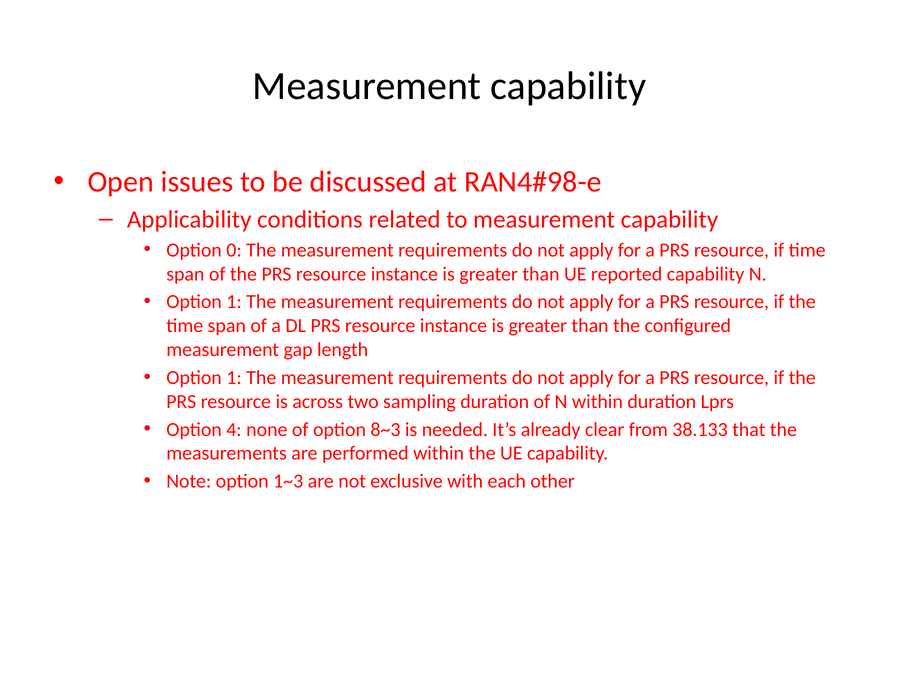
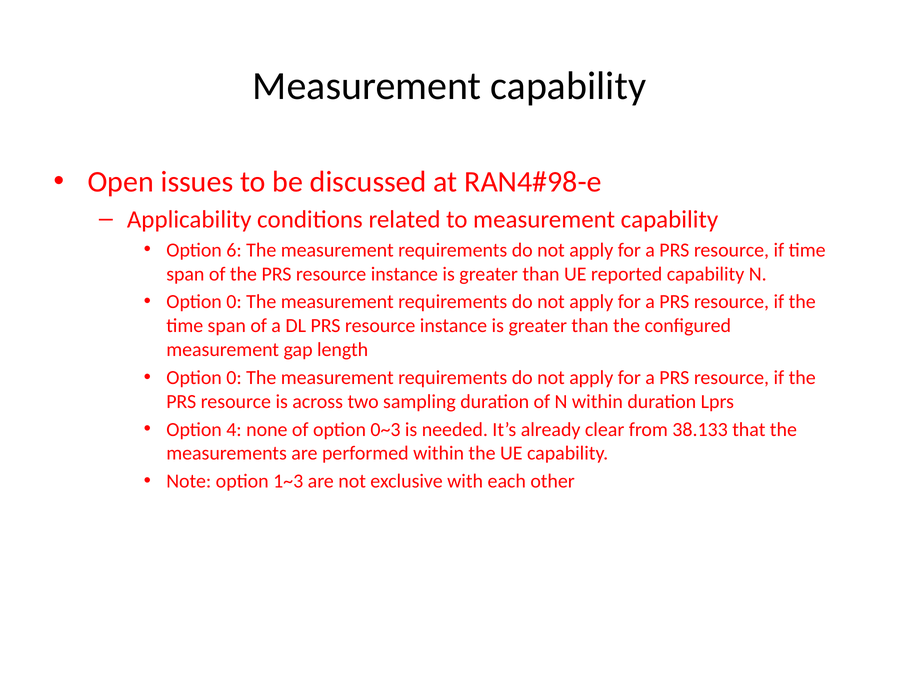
0: 0 -> 6
1 at (234, 302): 1 -> 0
1 at (234, 378): 1 -> 0
8~3: 8~3 -> 0~3
